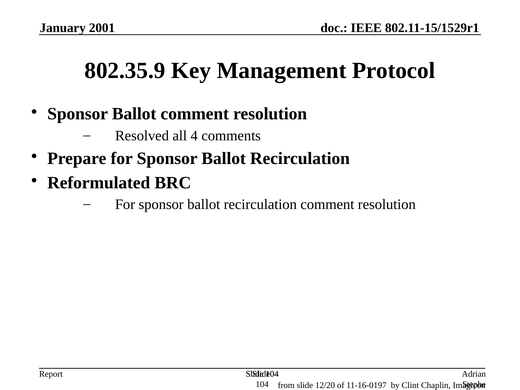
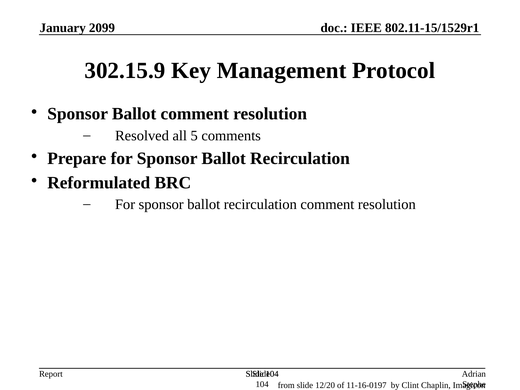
2001: 2001 -> 2099
802.35.9: 802.35.9 -> 302.15.9
4: 4 -> 5
